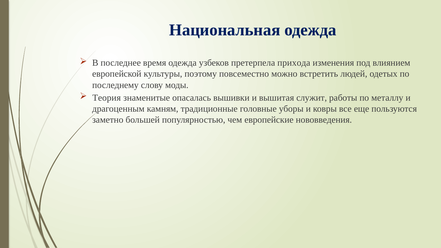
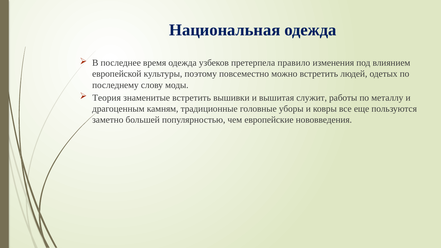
прихода: прихода -> правило
знаменитые опасалась: опасалась -> встретить
